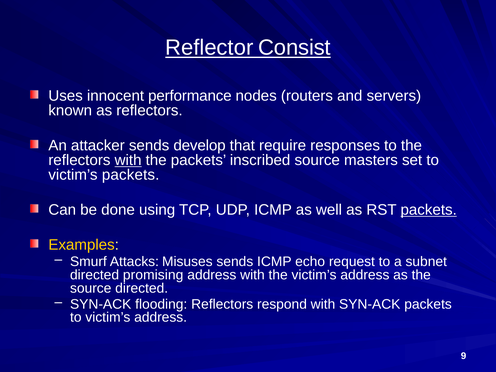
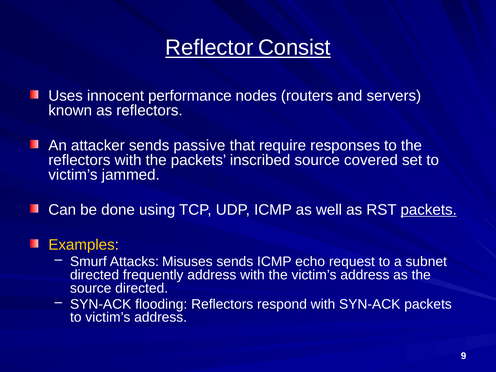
develop: develop -> passive
with at (128, 160) underline: present -> none
masters: masters -> covered
victim’s packets: packets -> jammed
promising: promising -> frequently
